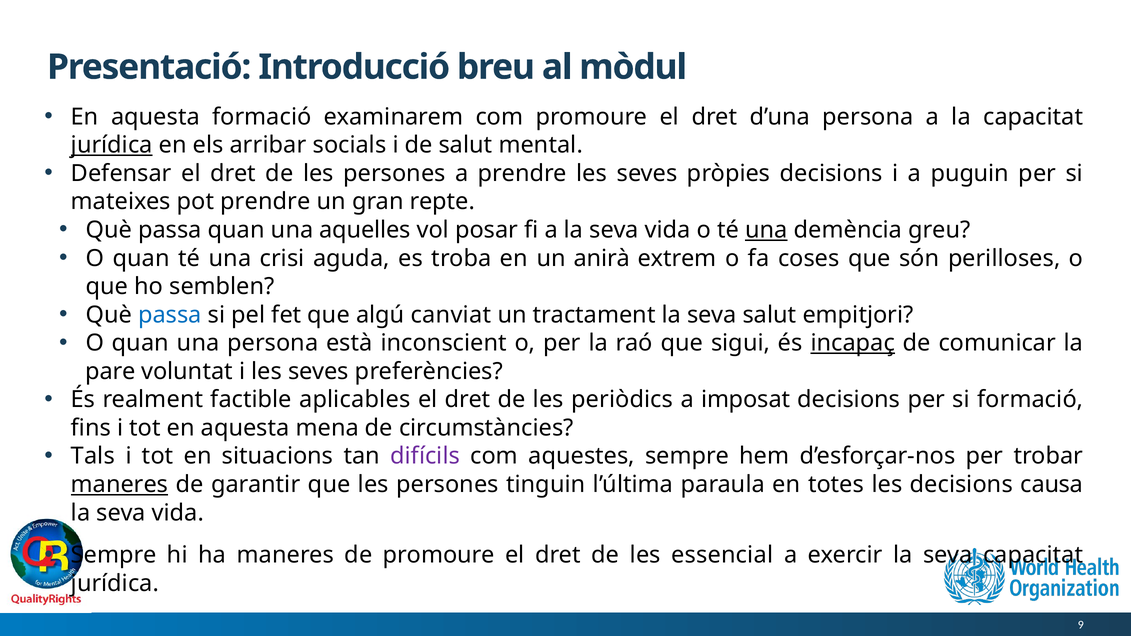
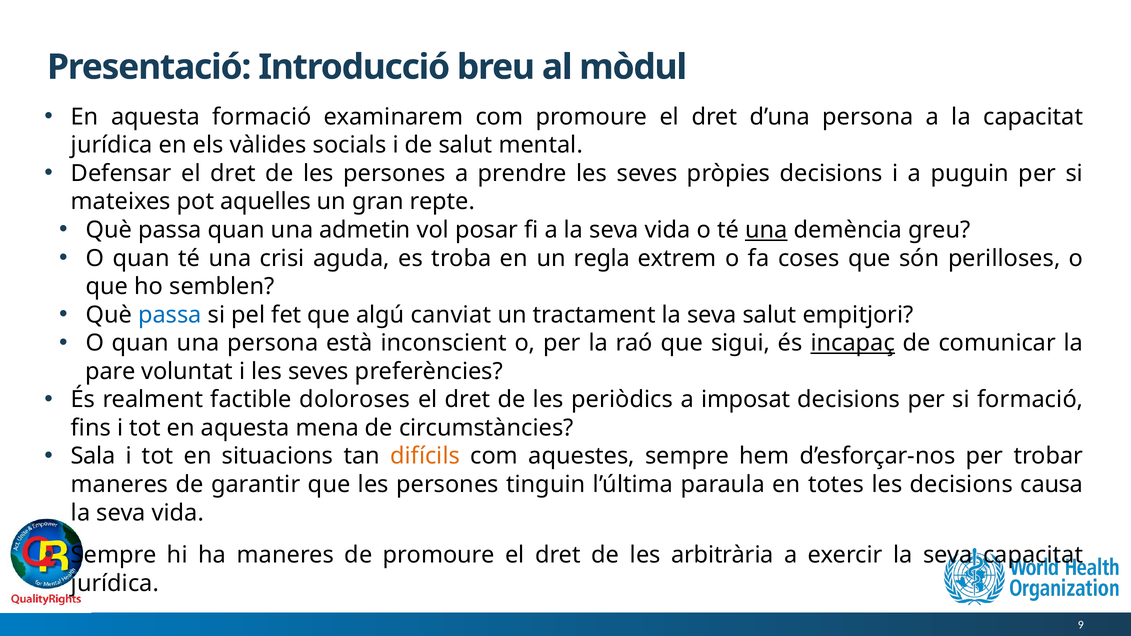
jurídica at (112, 145) underline: present -> none
arribar: arribar -> vàlides
pot prendre: prendre -> aquelles
aquelles: aquelles -> admetin
anirà: anirà -> regla
aplicables: aplicables -> doloroses
Tals: Tals -> Sala
difícils colour: purple -> orange
maneres at (120, 485) underline: present -> none
essencial: essencial -> arbitrària
